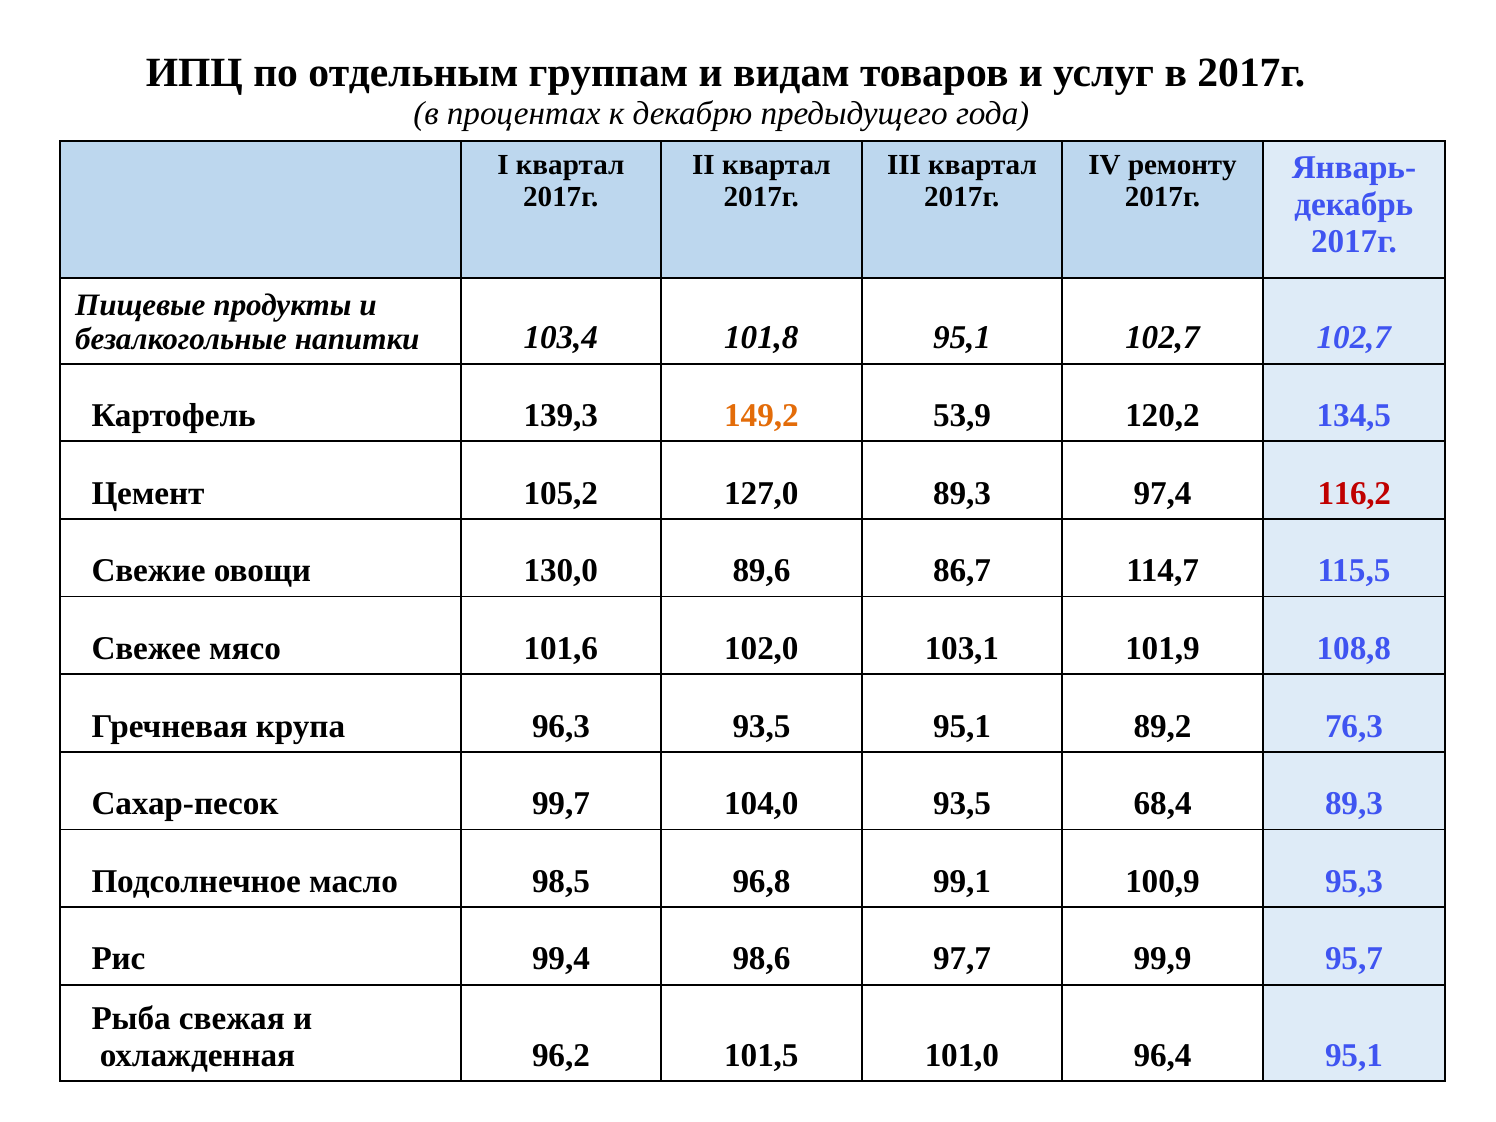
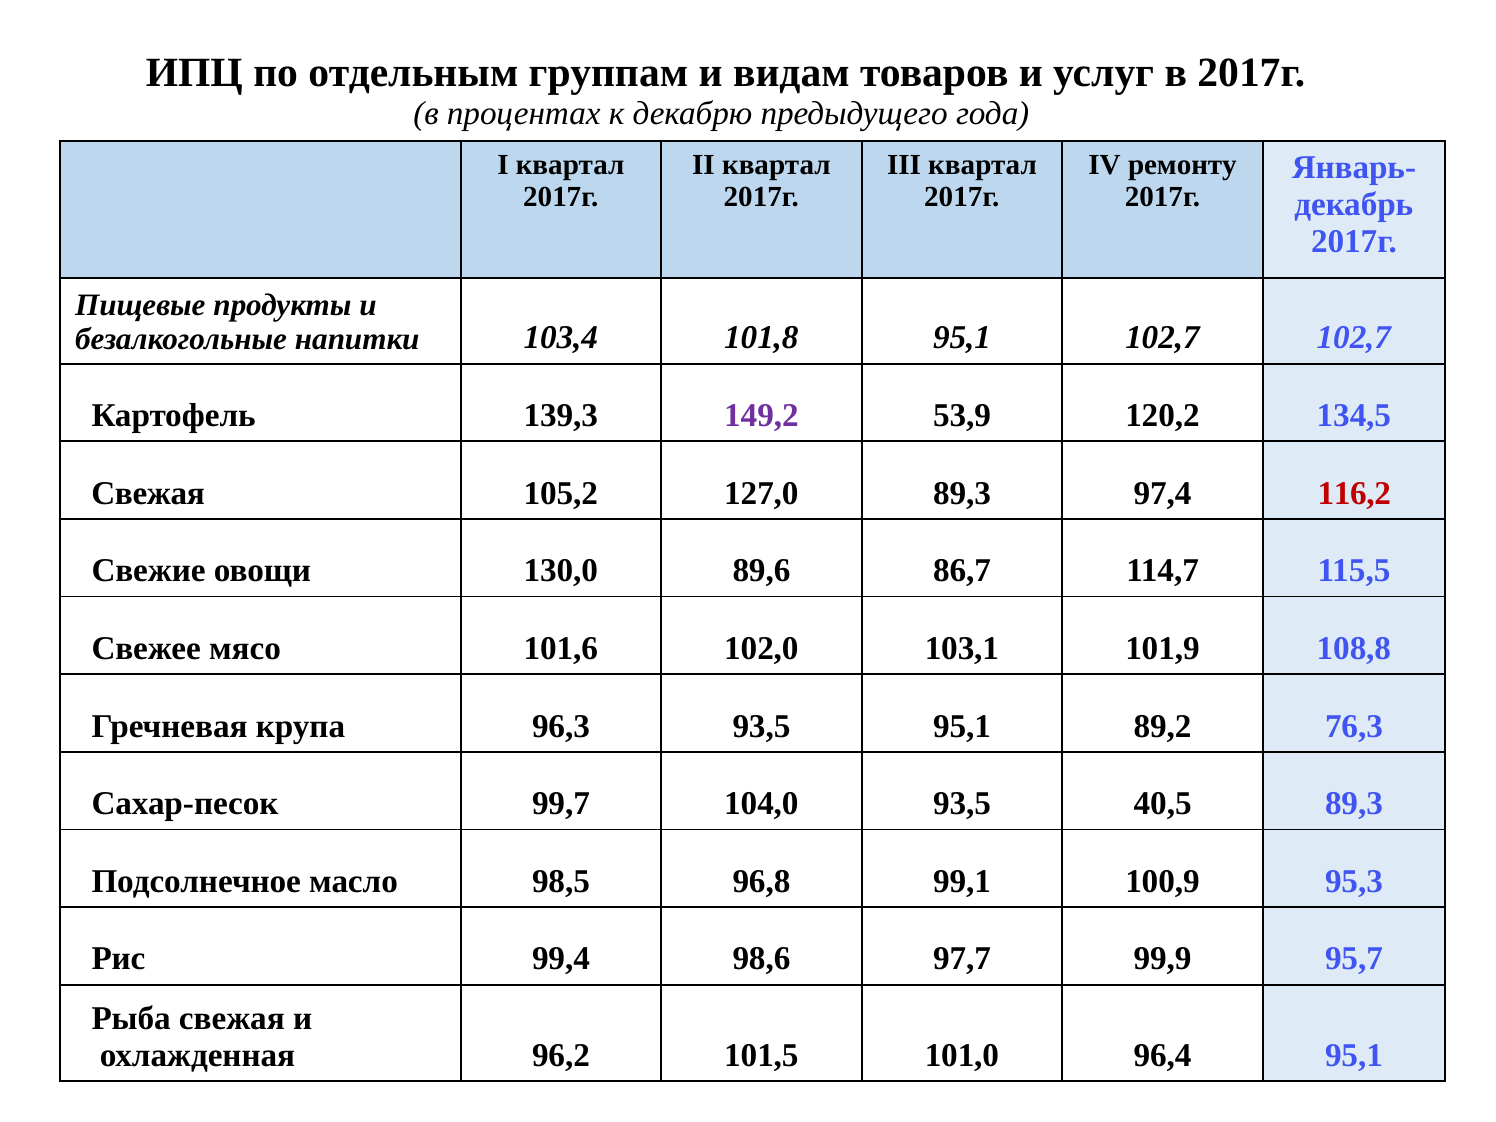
149,2 colour: orange -> purple
Цемент at (148, 493): Цемент -> Свежая
68,4: 68,4 -> 40,5
